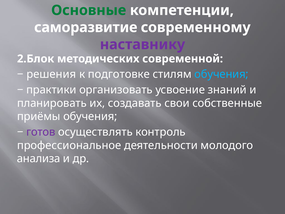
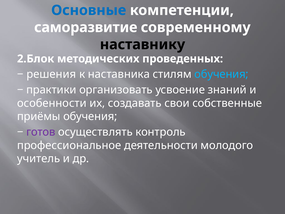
Основные colour: green -> blue
наставнику colour: purple -> black
современной: современной -> проведенных
подготовке: подготовке -> наставника
планировать: планировать -> особенности
анализа: анализа -> учитель
